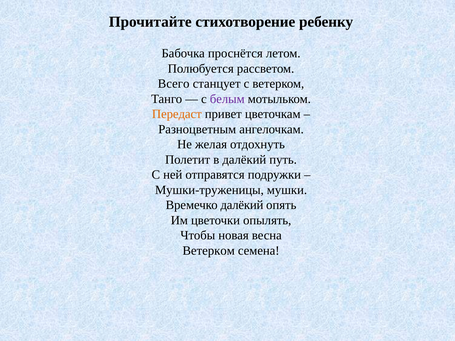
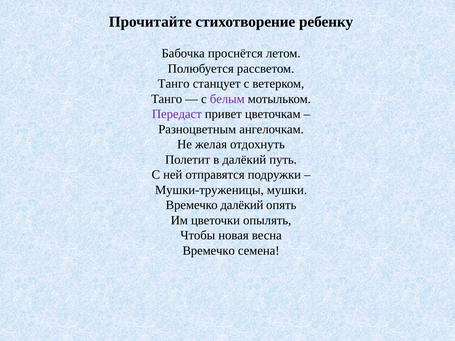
Всего at (174, 84): Всего -> Танго
Передаст colour: orange -> purple
Ветерком at (209, 251): Ветерком -> Времечко
